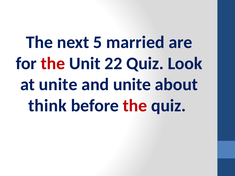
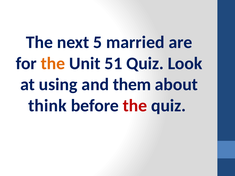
the at (53, 63) colour: red -> orange
22: 22 -> 51
at unite: unite -> using
and unite: unite -> them
